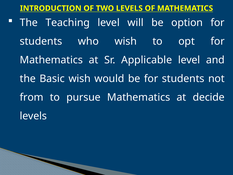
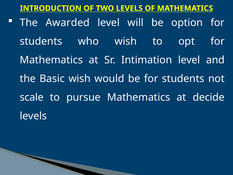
Teaching: Teaching -> Awarded
Applicable: Applicable -> Intimation
from: from -> scale
